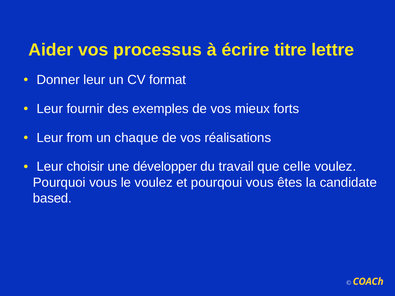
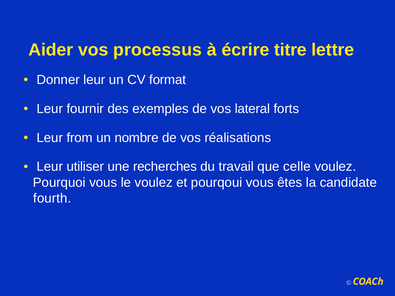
mieux: mieux -> lateral
chaque: chaque -> nombre
choisir: choisir -> utiliser
développer: développer -> recherches
based: based -> fourth
